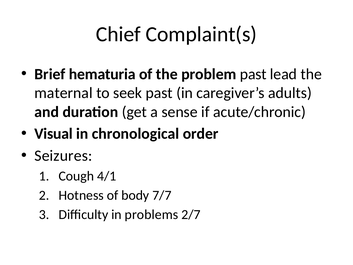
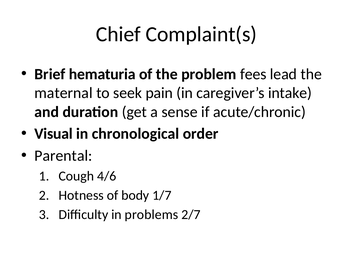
problem past: past -> fees
seek past: past -> pain
adults: adults -> intake
Seizures: Seizures -> Parental
4/1: 4/1 -> 4/6
7/7: 7/7 -> 1/7
